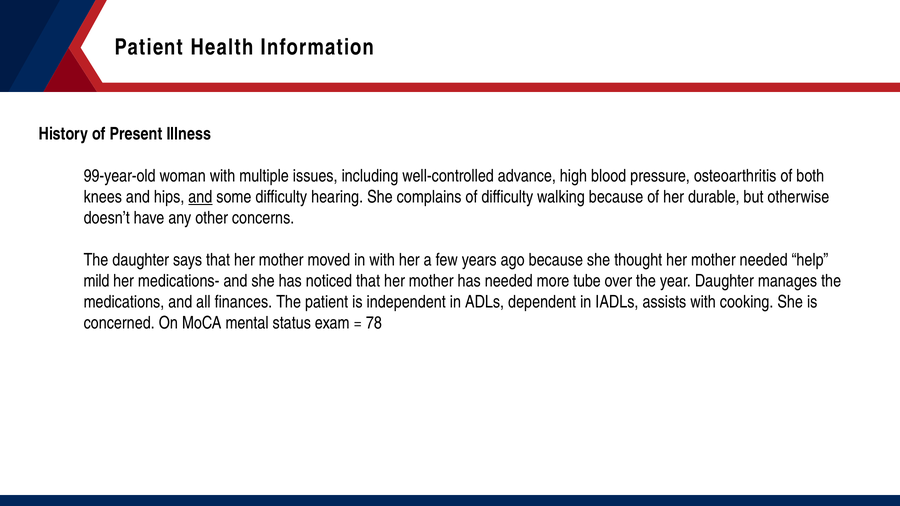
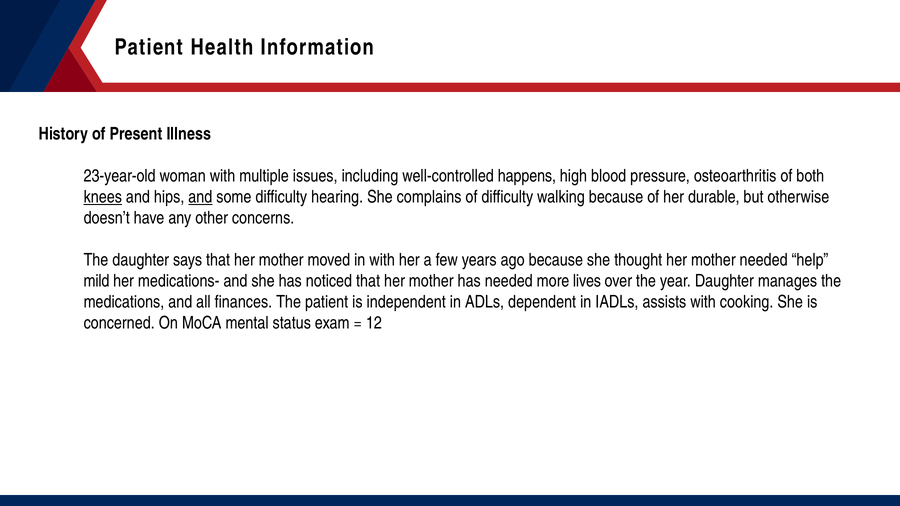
99-year-old: 99-year-old -> 23-year-old
advance: advance -> happens
knees underline: none -> present
tube: tube -> lives
78: 78 -> 12
